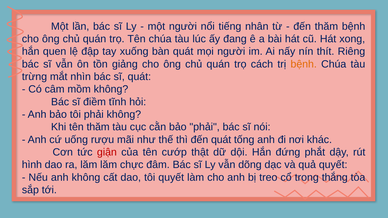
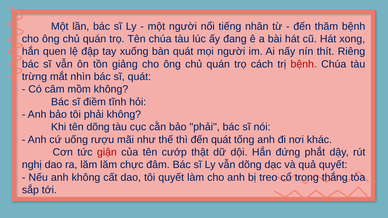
bệnh at (304, 64) colour: orange -> red
tên thăm: thăm -> dõng
hình: hình -> nghị
